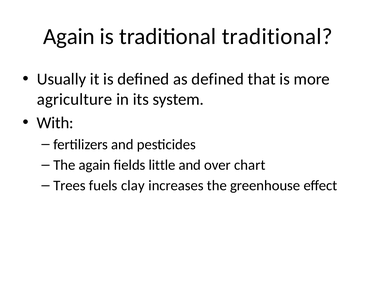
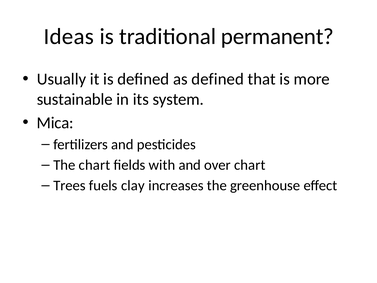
Again at (69, 36): Again -> Ideas
traditional traditional: traditional -> permanent
agriculture: agriculture -> sustainable
With: With -> Mica
The again: again -> chart
little: little -> with
